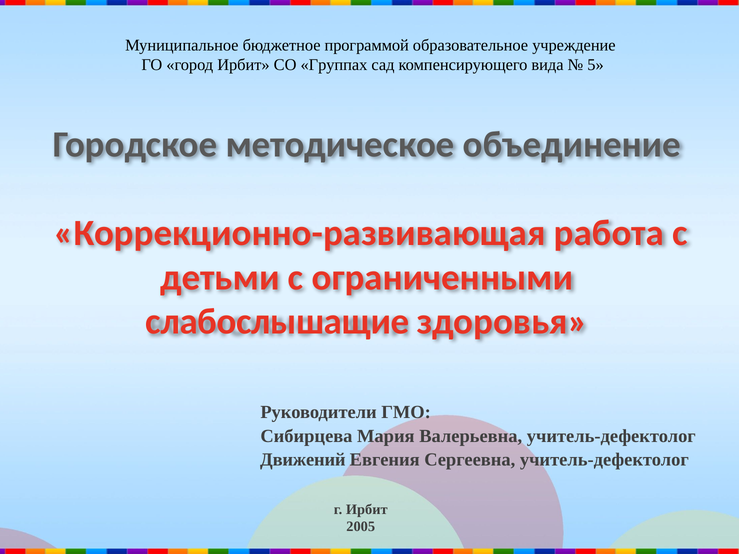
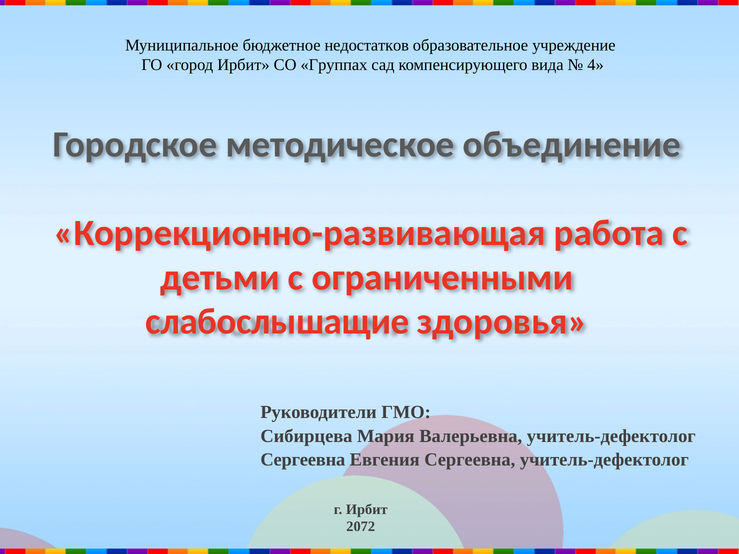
программой: программой -> недостатков
5: 5 -> 4
Движений at (303, 460): Движений -> Сергеевна
2005: 2005 -> 2072
